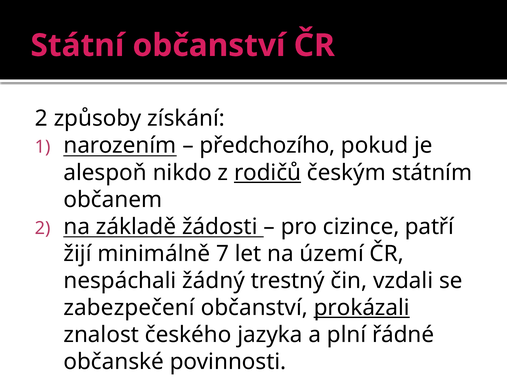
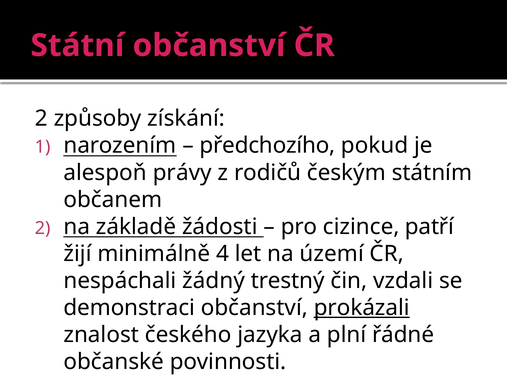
nikdo: nikdo -> právy
rodičů underline: present -> none
7: 7 -> 4
zabezpečení: zabezpečení -> demonstraci
